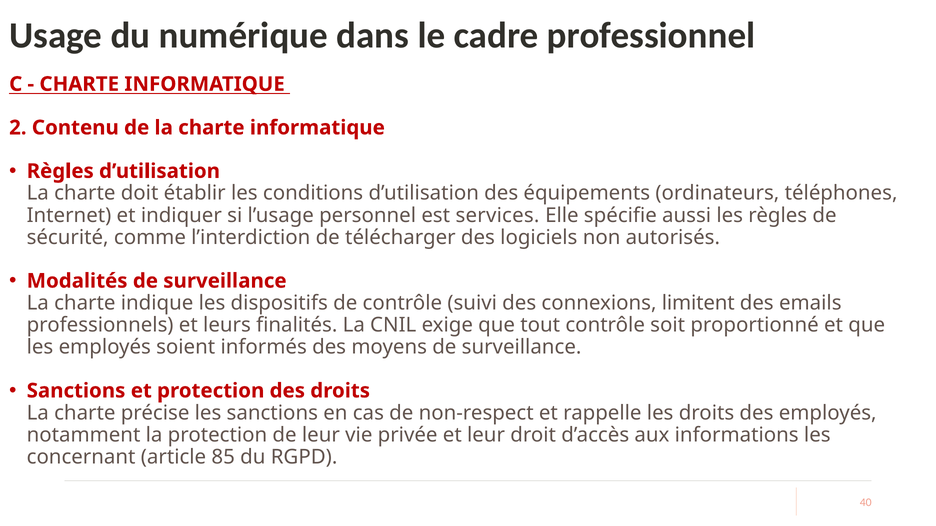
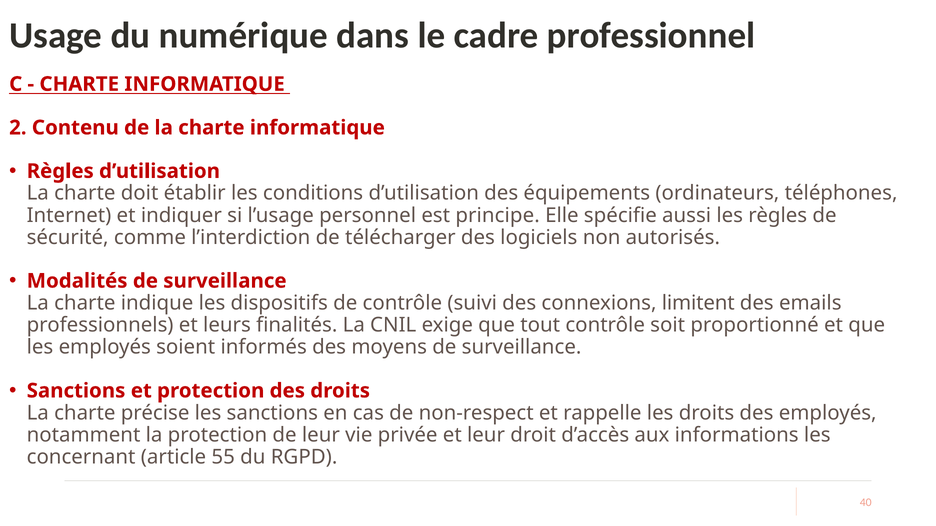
services: services -> principe
85: 85 -> 55
